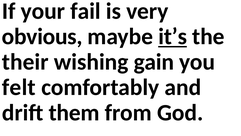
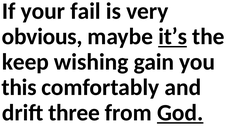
their: their -> keep
felt: felt -> this
them: them -> three
God underline: none -> present
